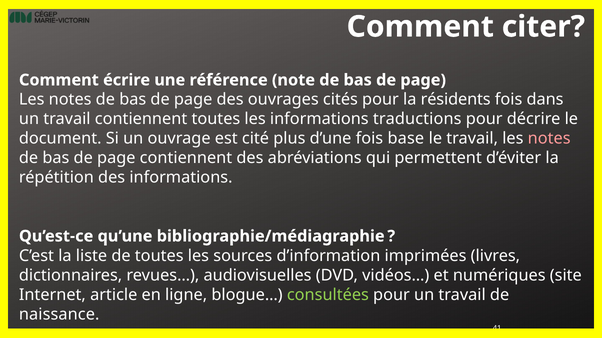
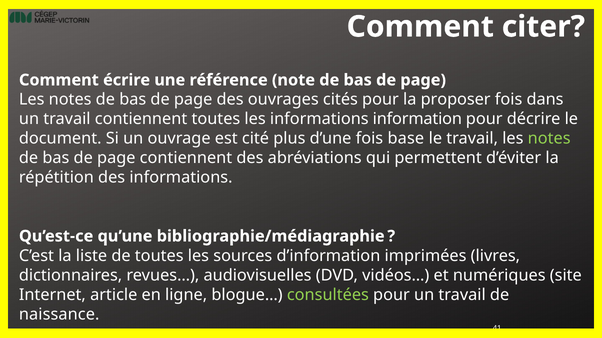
résidents: résidents -> proposer
traductions: traductions -> information
notes at (549, 139) colour: pink -> light green
